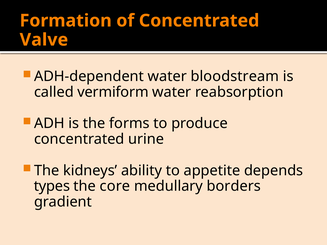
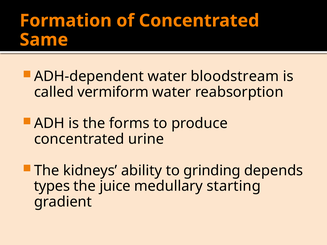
Valve: Valve -> Same
appetite: appetite -> grinding
core: core -> juice
borders: borders -> starting
